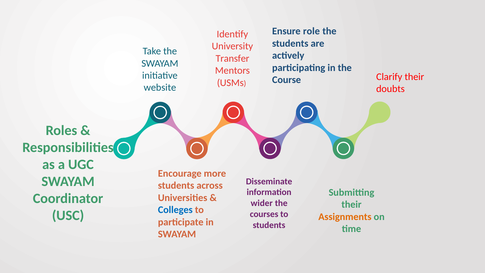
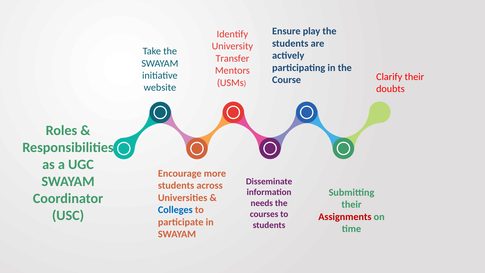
role: role -> play
wider: wider -> needs
Assignments colour: orange -> red
